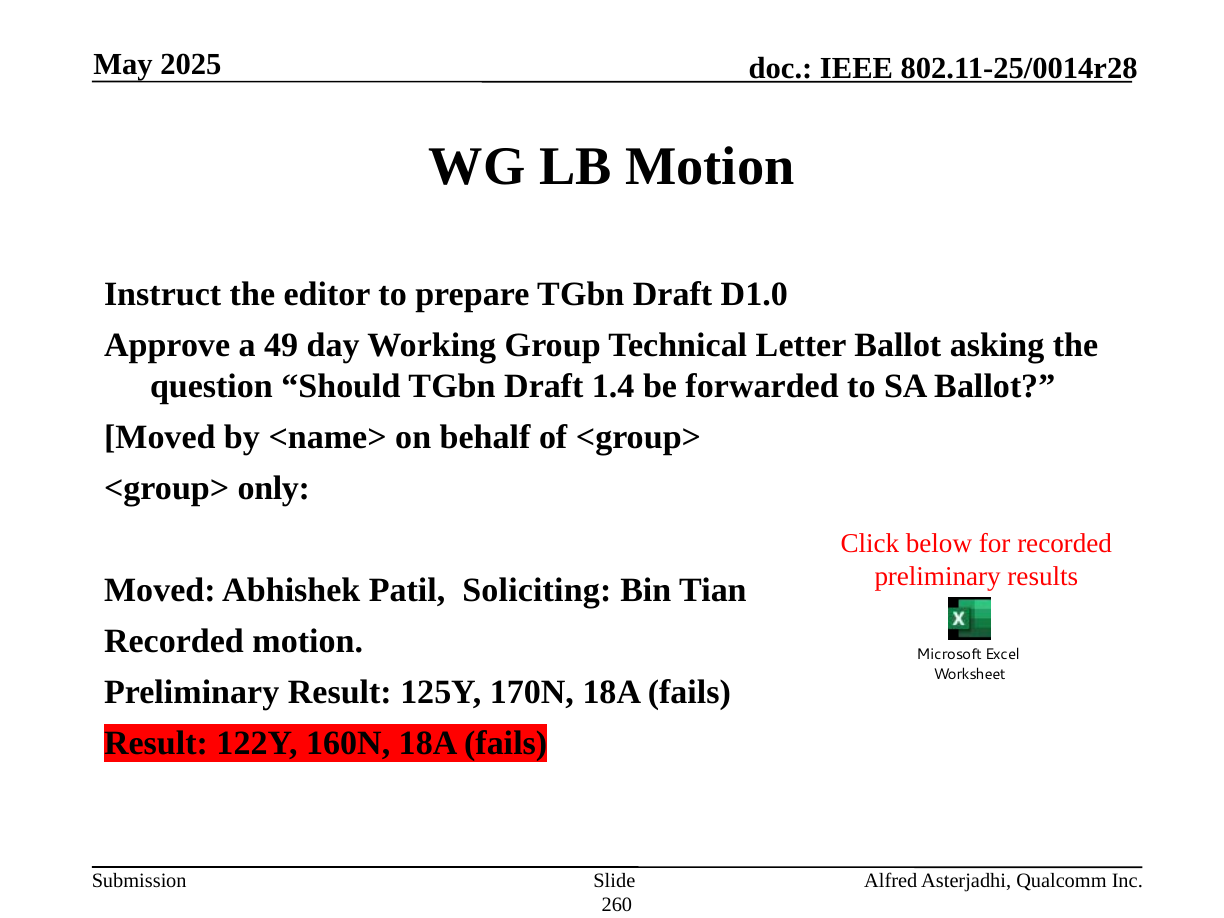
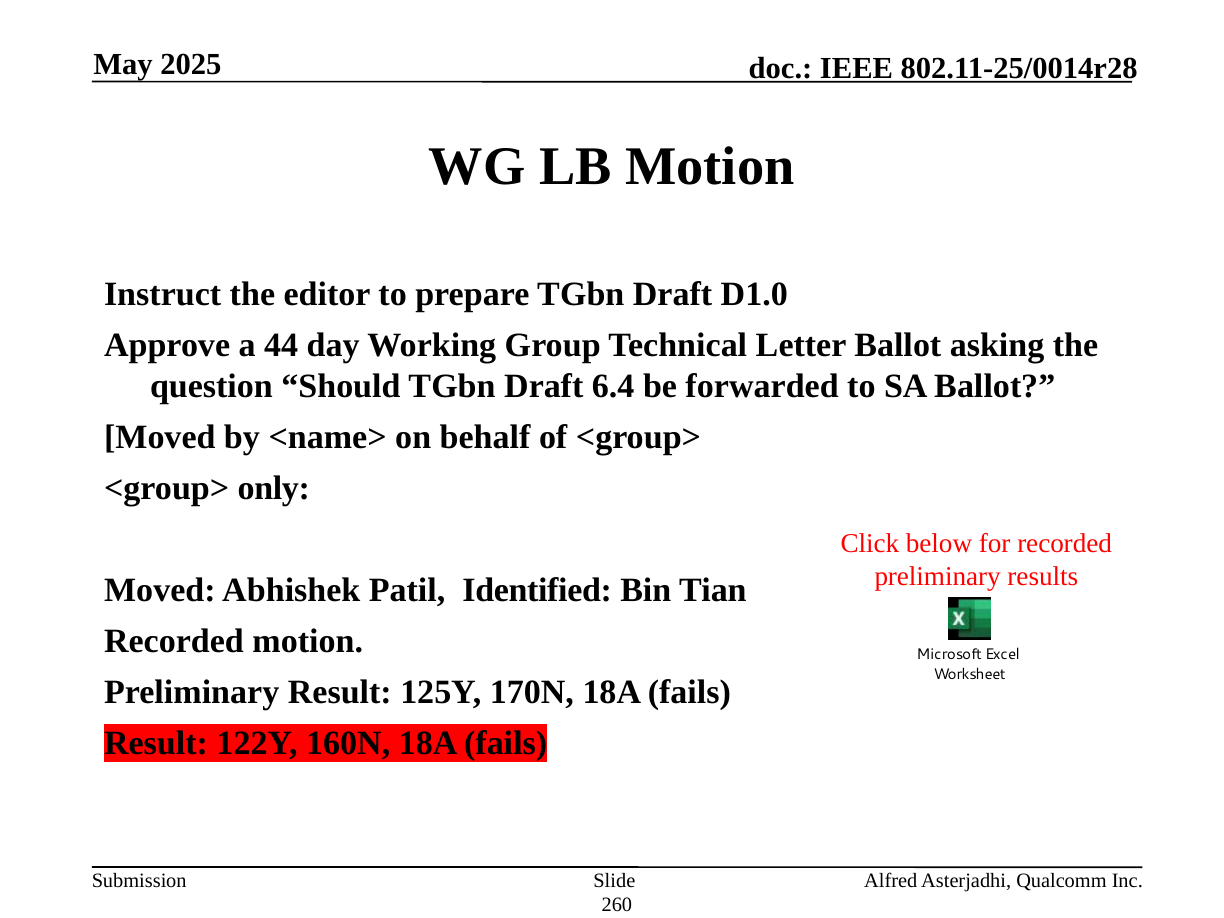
49: 49 -> 44
1.4: 1.4 -> 6.4
Soliciting: Soliciting -> Identified
